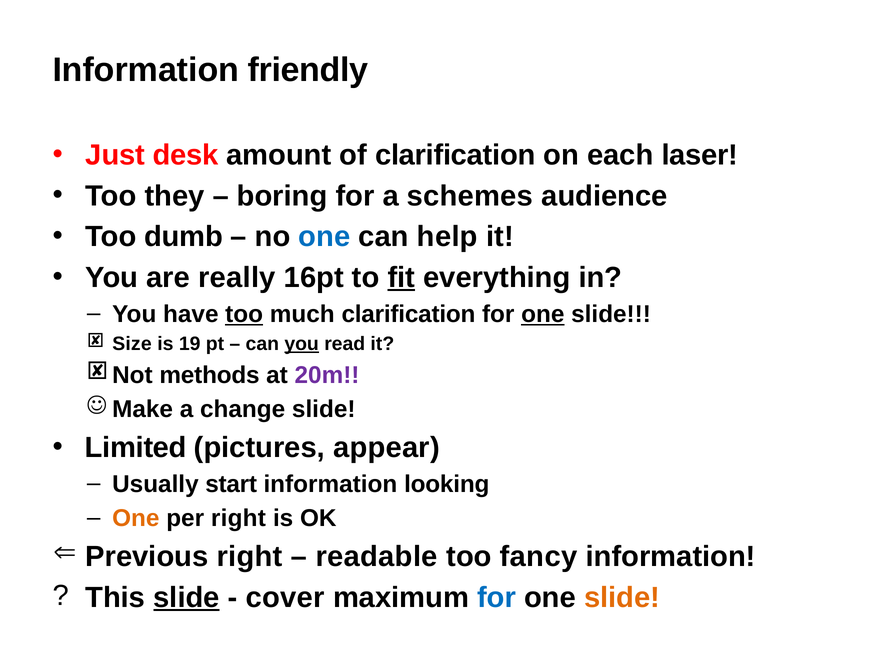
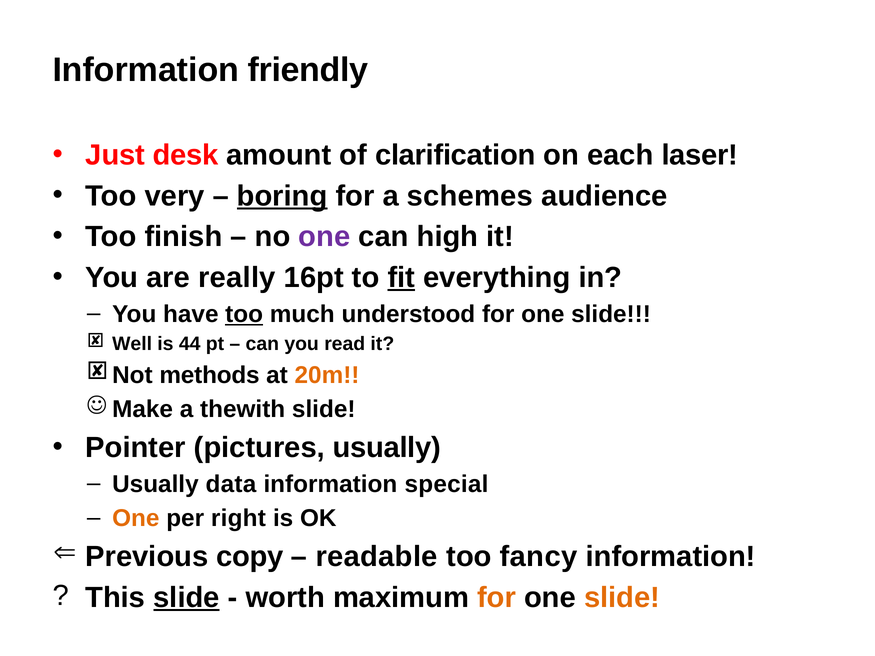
they: they -> very
boring underline: none -> present
dumb: dumb -> finish
one at (324, 237) colour: blue -> purple
help: help -> high
much clarification: clarification -> understood
one at (543, 314) underline: present -> none
Size: Size -> Well
19: 19 -> 44
you at (302, 344) underline: present -> none
20m colour: purple -> orange
change: change -> thewith
Limited: Limited -> Pointer
pictures appear: appear -> usually
start: start -> data
looking: looking -> special
Previous right: right -> copy
cover: cover -> worth
for at (497, 598) colour: blue -> orange
